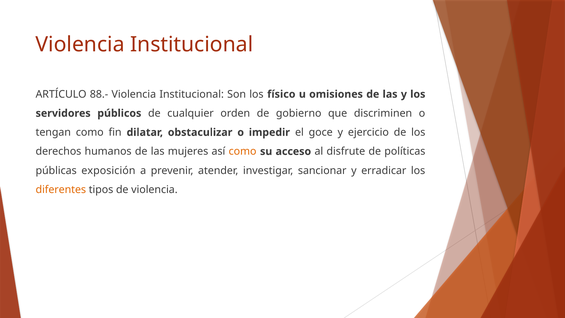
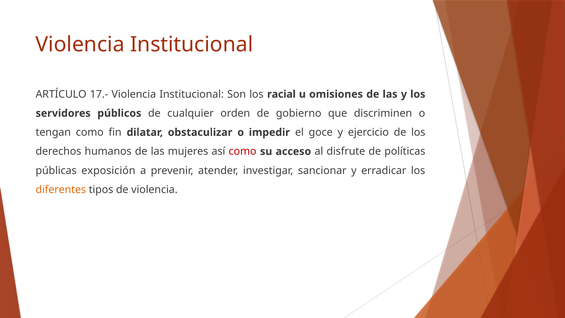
88.-: 88.- -> 17.-
físico: físico -> racial
como at (243, 151) colour: orange -> red
